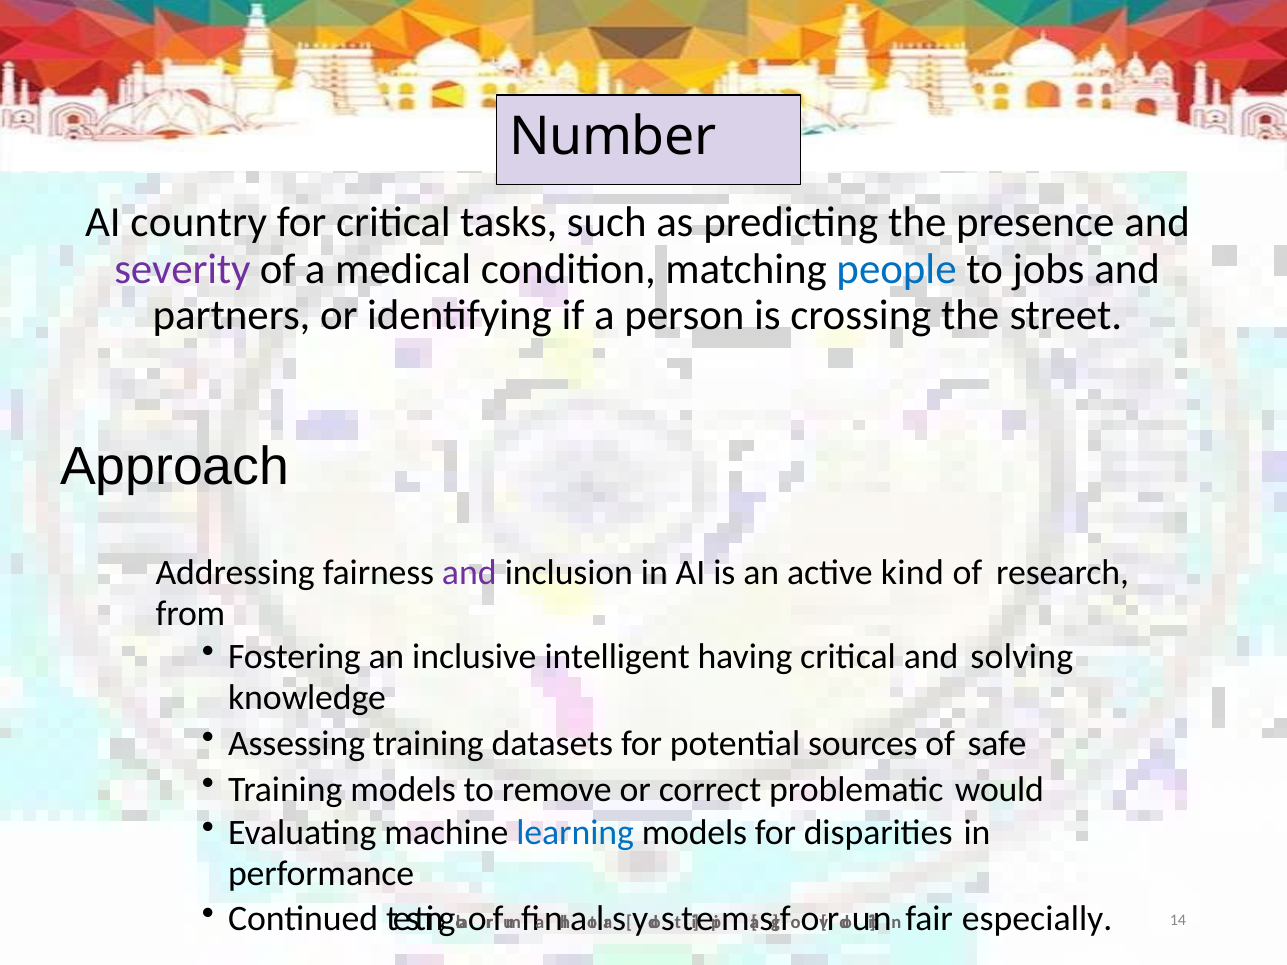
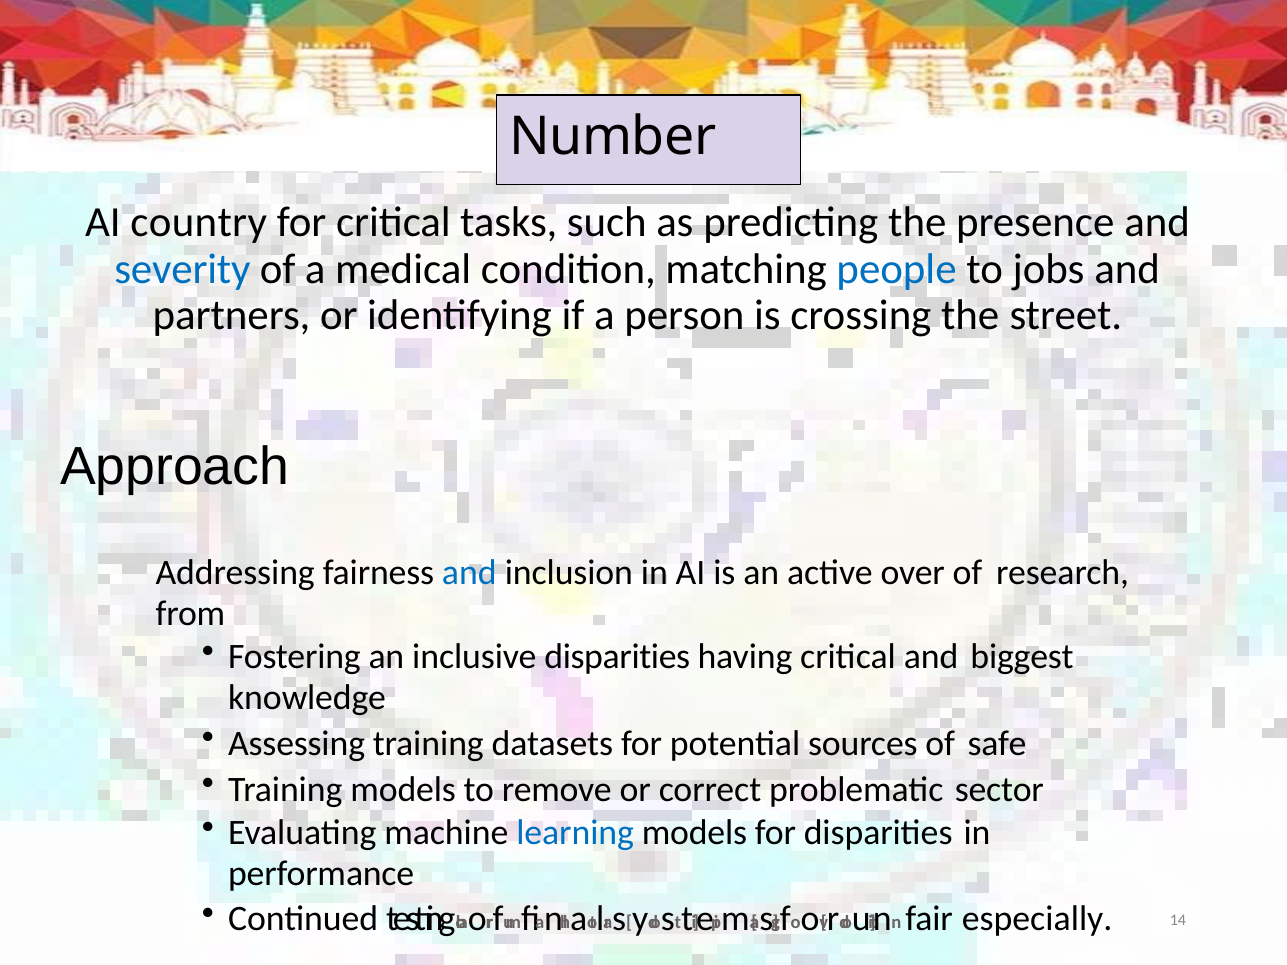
severity colour: purple -> blue
and at (469, 573) colour: purple -> blue
kind: kind -> over
inclusive intelligent: intelligent -> disparities
solving: solving -> biggest
would: would -> sector
